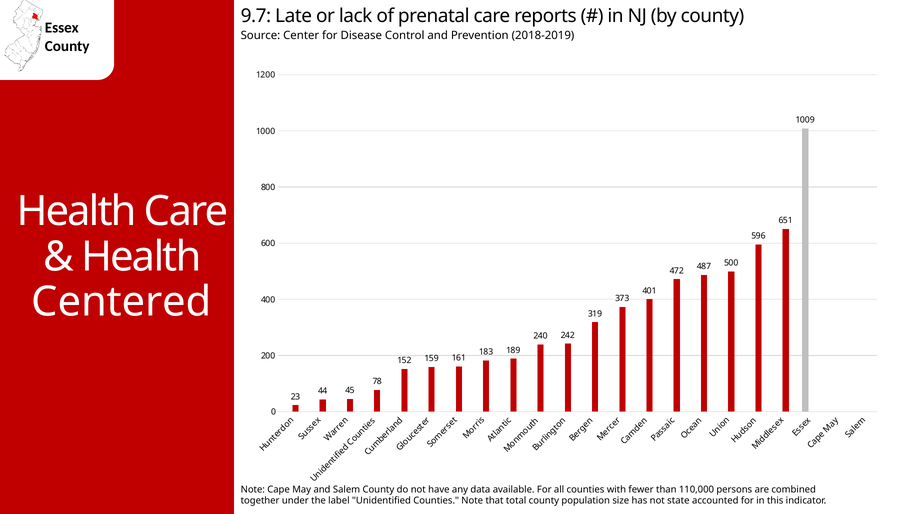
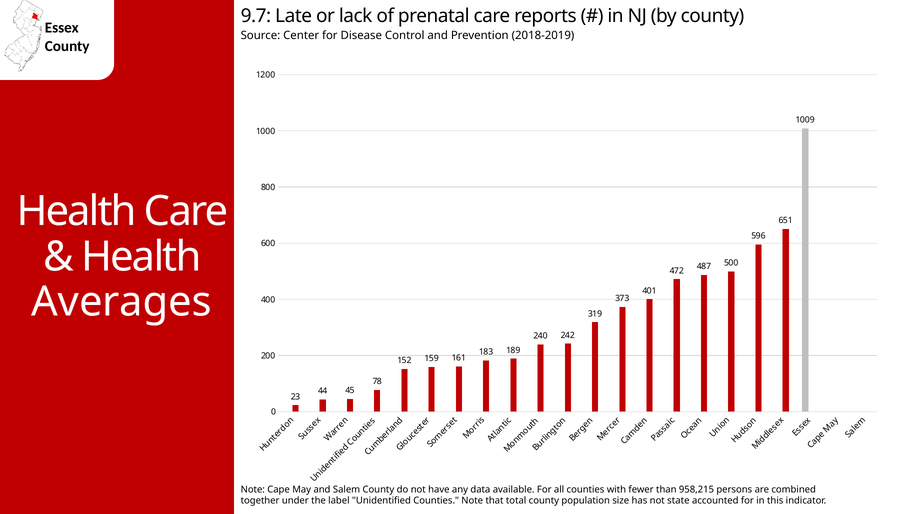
Centered: Centered -> Averages
110,000: 110,000 -> 958,215
